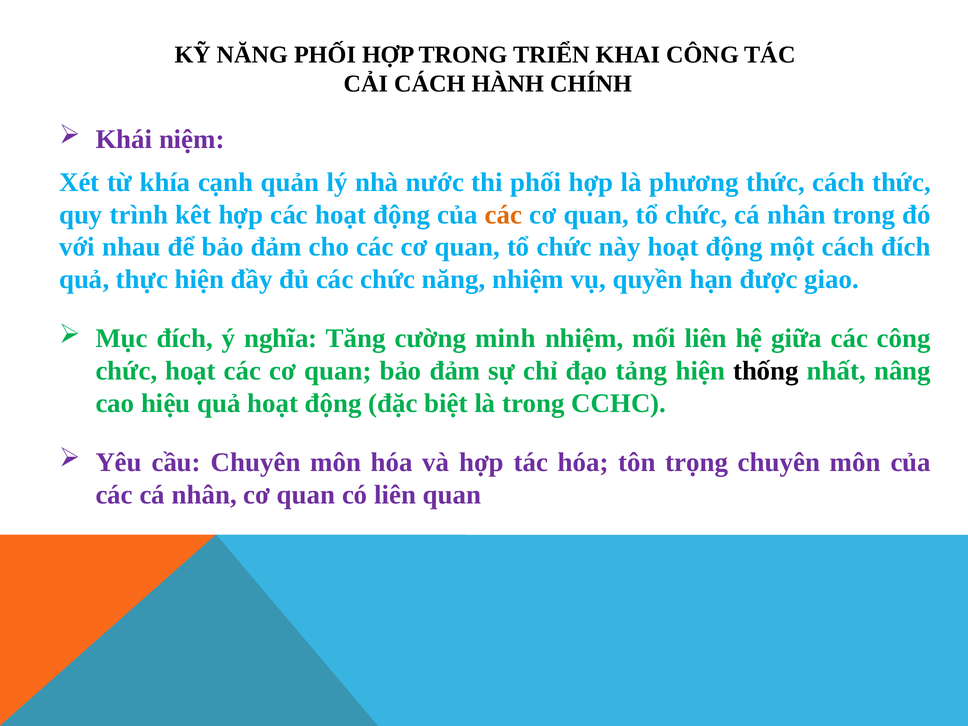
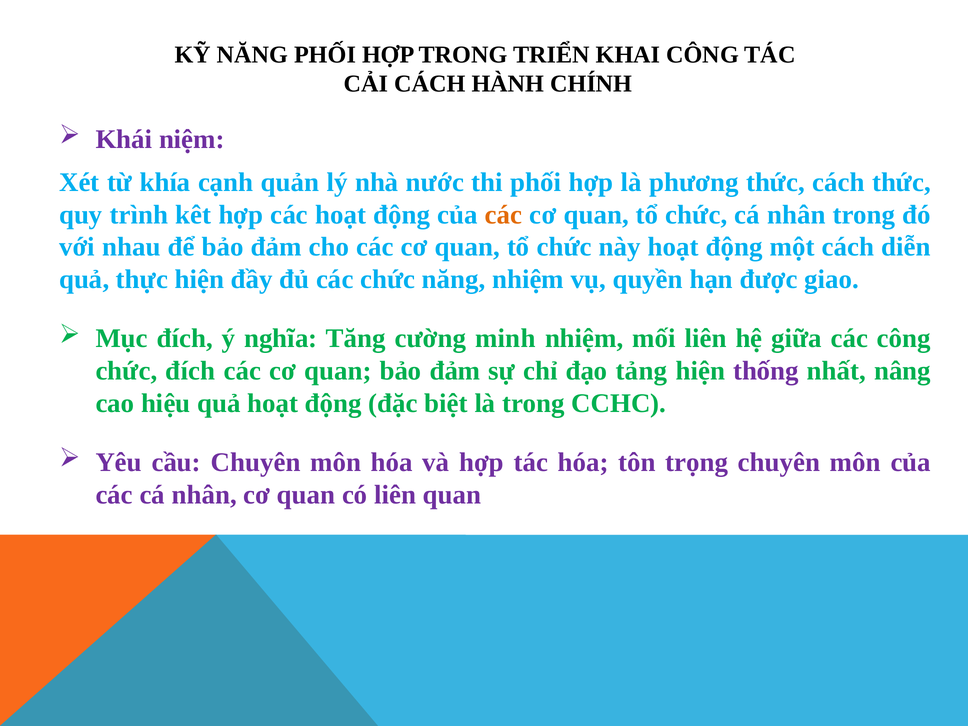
cách đích: đích -> diễn
chức hoạt: hoạt -> đích
thống colour: black -> purple
